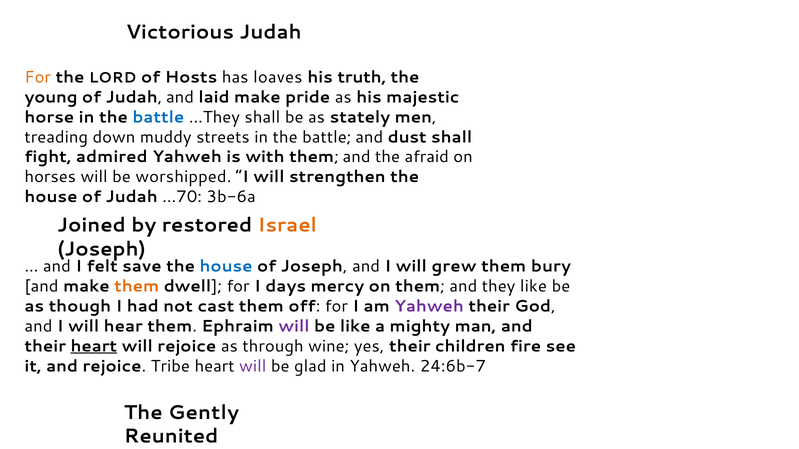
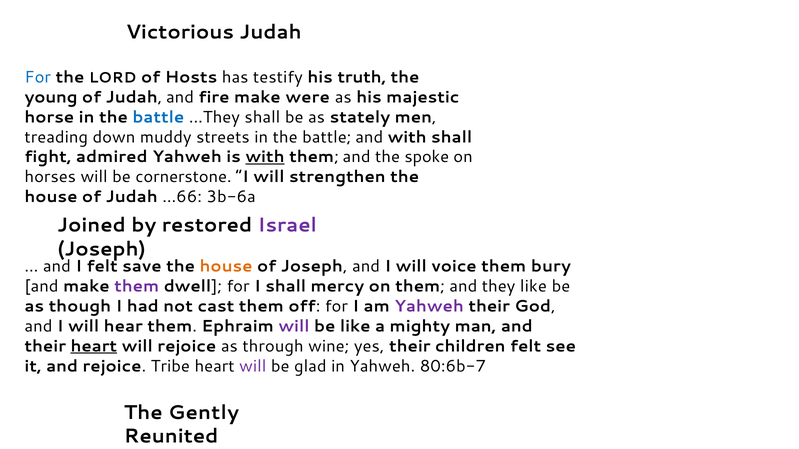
For at (38, 77) colour: orange -> blue
loaves: loaves -> testify
laid: laid -> fire
pride: pride -> were
and dust: dust -> with
with at (265, 157) underline: none -> present
afraid: afraid -> spoke
worshipped: worshipped -> cornerstone
...70: ...70 -> ...66
Israel colour: orange -> purple
house at (226, 266) colour: blue -> orange
grew: grew -> voice
them at (137, 286) colour: orange -> purple
I days: days -> shall
children fire: fire -> felt
24:6b-7: 24:6b-7 -> 80:6b-7
